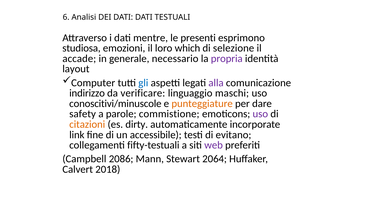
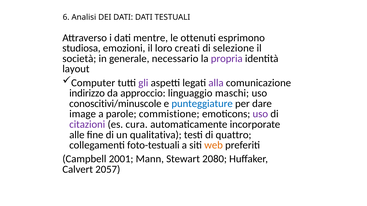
presenti: presenti -> ottenuti
which: which -> creati
accade: accade -> società
gli colour: blue -> purple
verificare: verificare -> approccio
punteggiature colour: orange -> blue
safety: safety -> image
citazioni colour: orange -> purple
dirty: dirty -> cura
link: link -> alle
accessibile: accessibile -> qualitativa
evitano: evitano -> quattro
fifty-testuali: fifty-testuali -> foto-testuali
web colour: purple -> orange
2086: 2086 -> 2001
2064: 2064 -> 2080
2018: 2018 -> 2057
